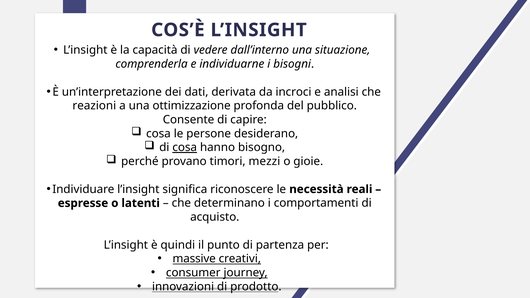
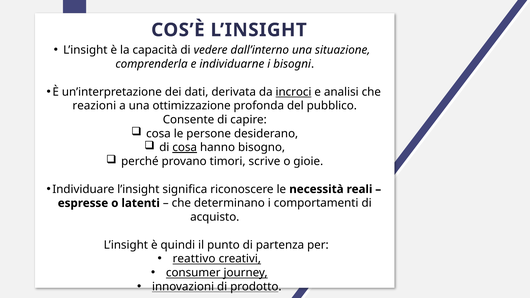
incroci underline: none -> present
mezzi: mezzi -> scrive
massive: massive -> reattivo
